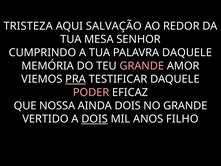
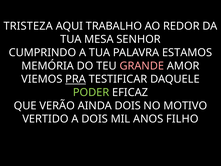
SALVAÇÃO: SALVAÇÃO -> TRABALHO
PALAVRA DAQUELE: DAQUELE -> ESTAMOS
PODER colour: pink -> light green
NOSSA: NOSSA -> VERÃO
NO GRANDE: GRANDE -> MOTIVO
DOIS at (95, 119) underline: present -> none
